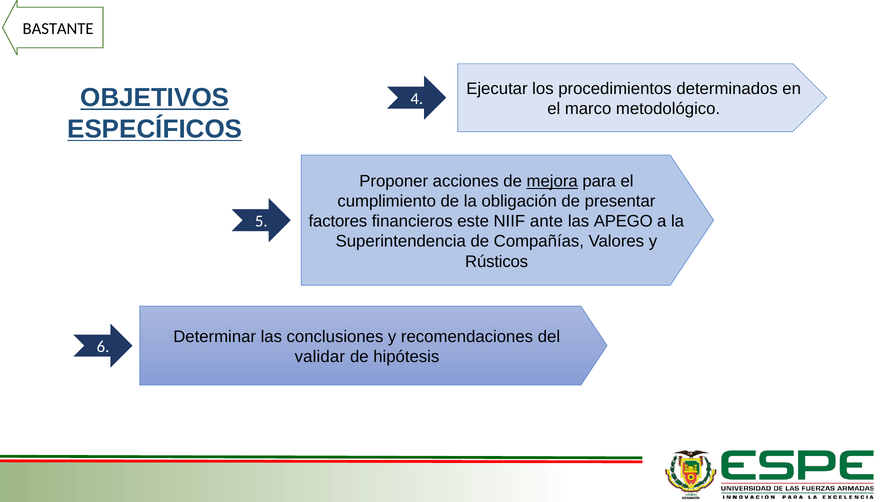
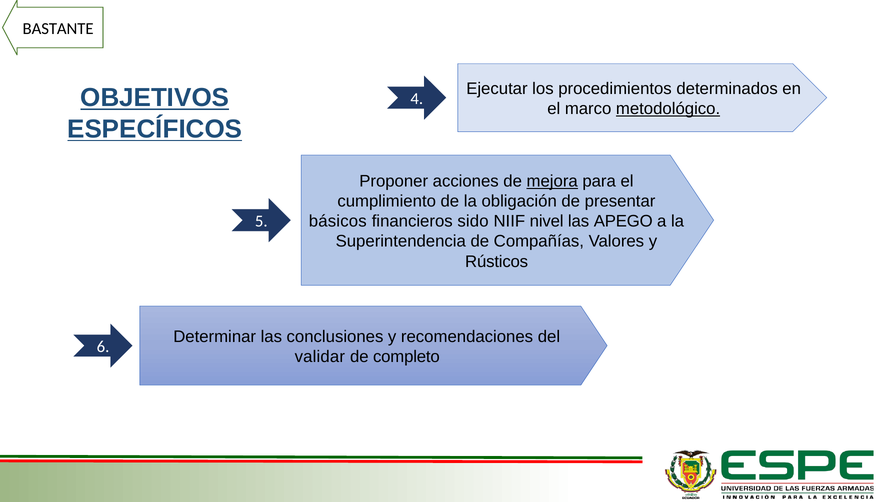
metodológico underline: none -> present
factores: factores -> básicos
este: este -> sido
ante: ante -> nivel
hipótesis: hipótesis -> completo
